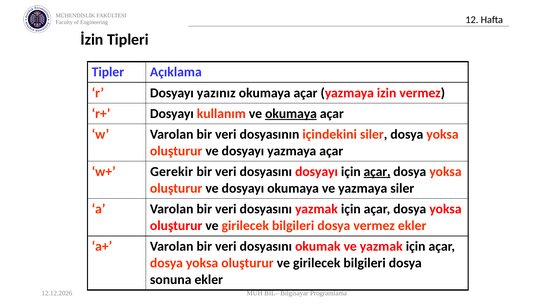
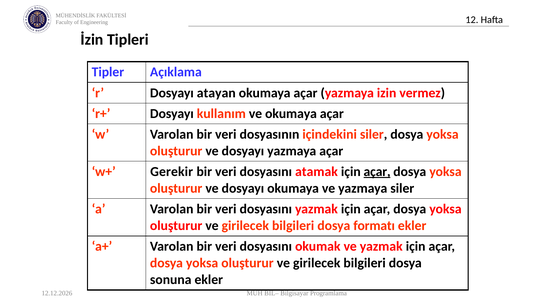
yazınız: yazınız -> atayan
okumaya at (291, 114) underline: present -> none
dosyasını dosyayı: dosyayı -> atamak
dosya vermez: vermez -> formatı
